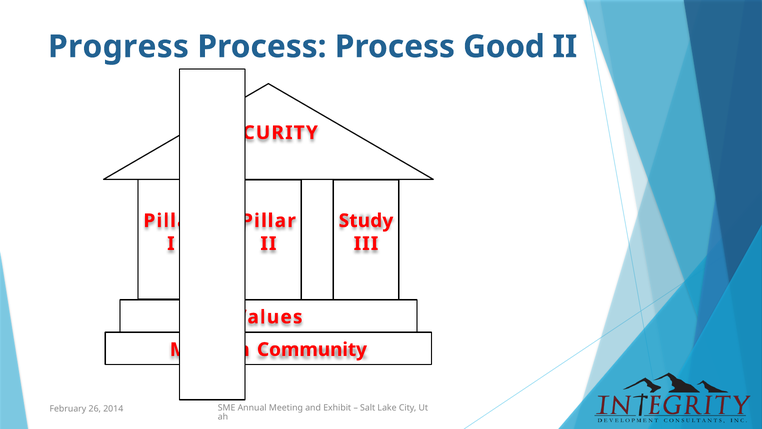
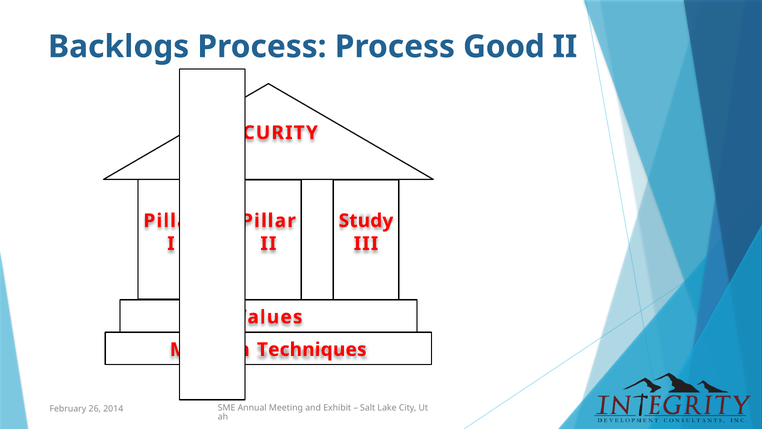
Progress: Progress -> Backlogs
Community: Community -> Techniques
